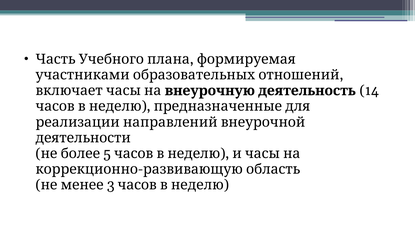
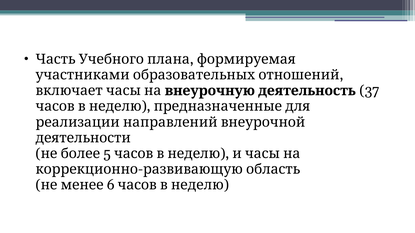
14: 14 -> 37
3: 3 -> 6
